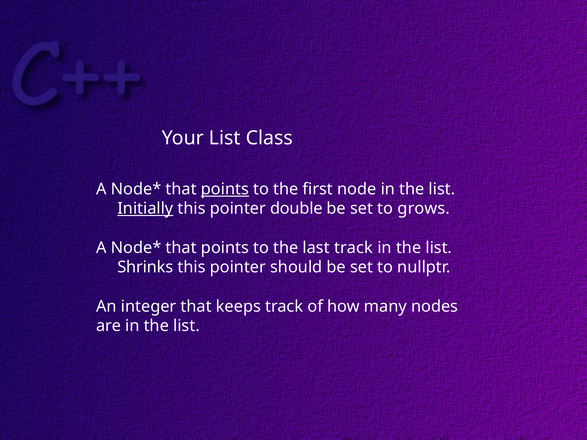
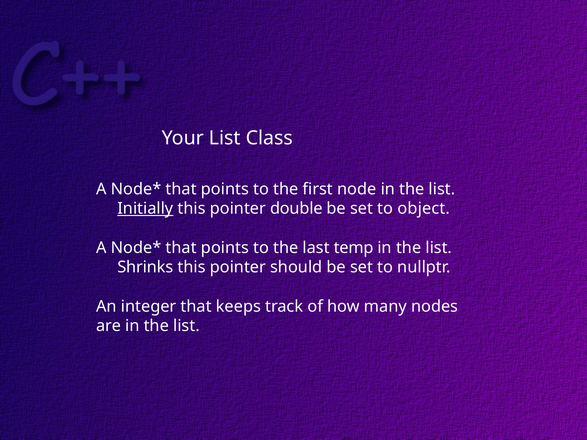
points at (225, 189) underline: present -> none
grows: grows -> object
last track: track -> temp
